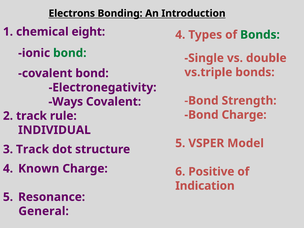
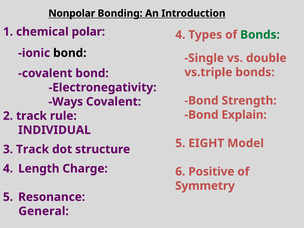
Electrons: Electrons -> Nonpolar
eight: eight -> polar
bond at (70, 53) colour: green -> black
Bond Charge: Charge -> Explain
VSPER: VSPER -> EIGHT
Known: Known -> Length
Indication: Indication -> Symmetry
